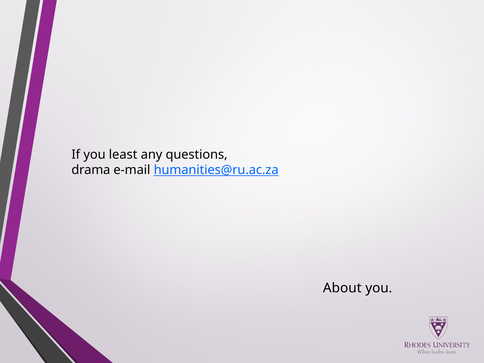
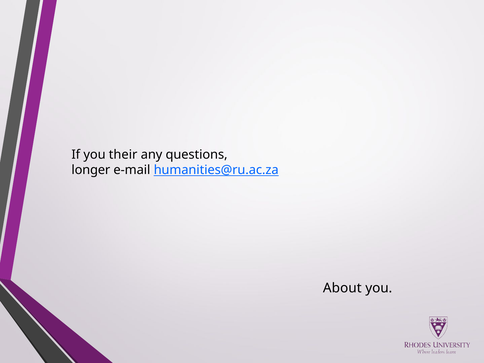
least: least -> their
drama: drama -> longer
